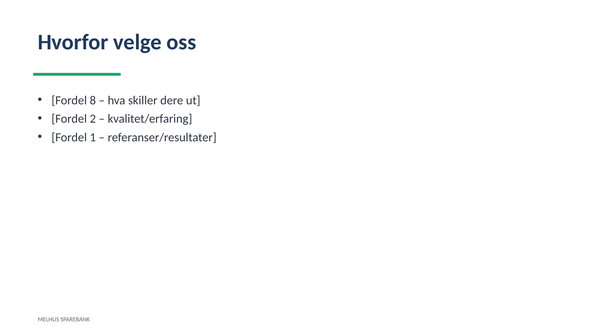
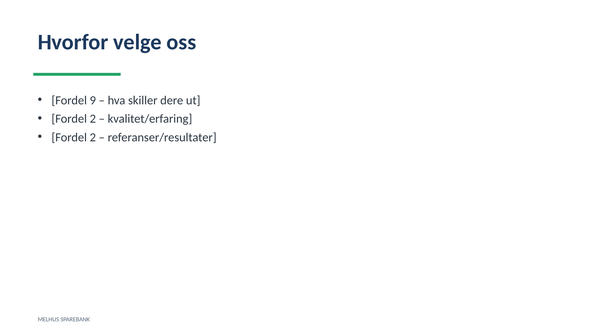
8: 8 -> 9
1 at (93, 137): 1 -> 2
